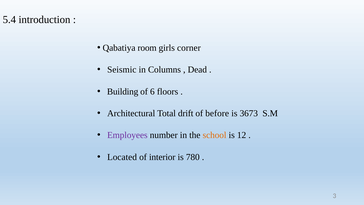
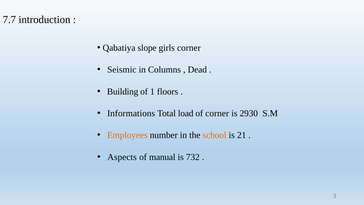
5.4: 5.4 -> 7.7
rοοm: rοοm -> slope
6: 6 -> 1
Architectural: Architectural -> Informations
drift: drift -> load
of before: before -> corner
3673: 3673 -> 2930
Employees colour: purple -> orange
12: 12 -> 21
Located: Located -> Aspects
interior: interior -> manual
780: 780 -> 732
